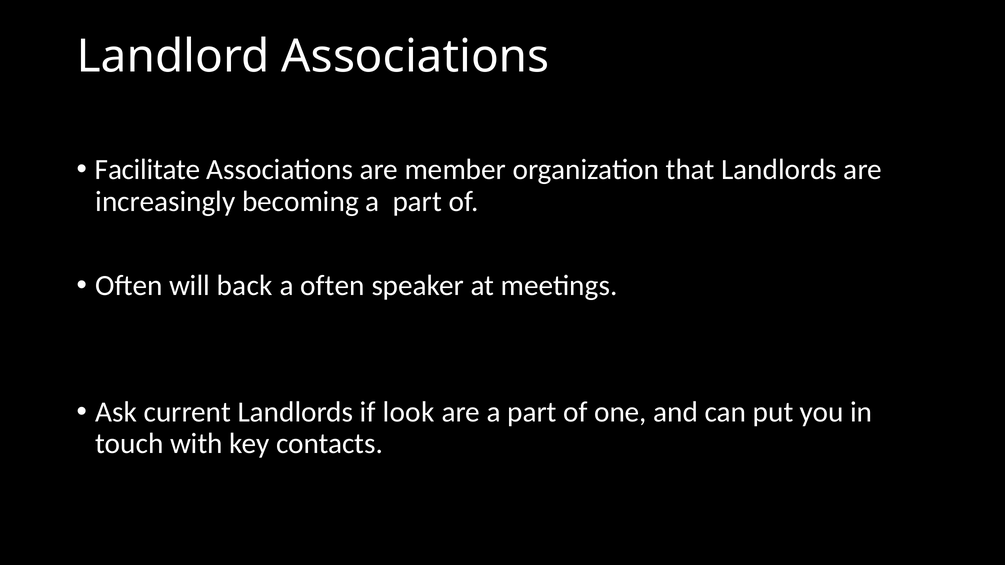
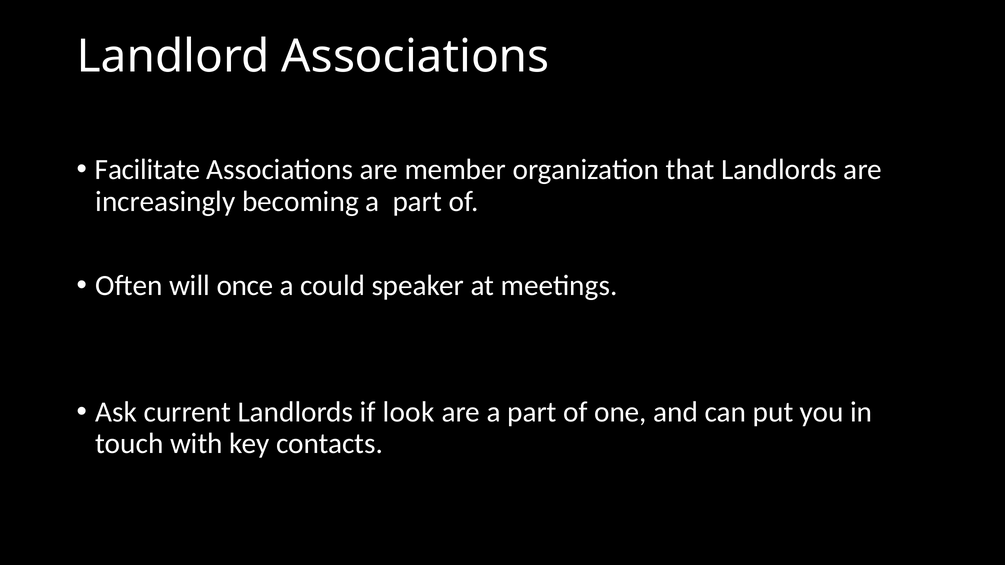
back: back -> once
a often: often -> could
